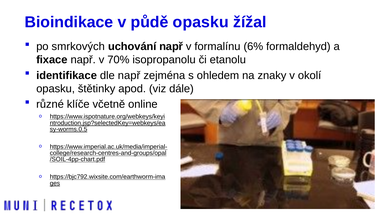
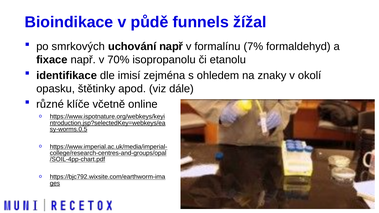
půdě opasku: opasku -> funnels
6%: 6% -> 7%
dle např: např -> imisí
